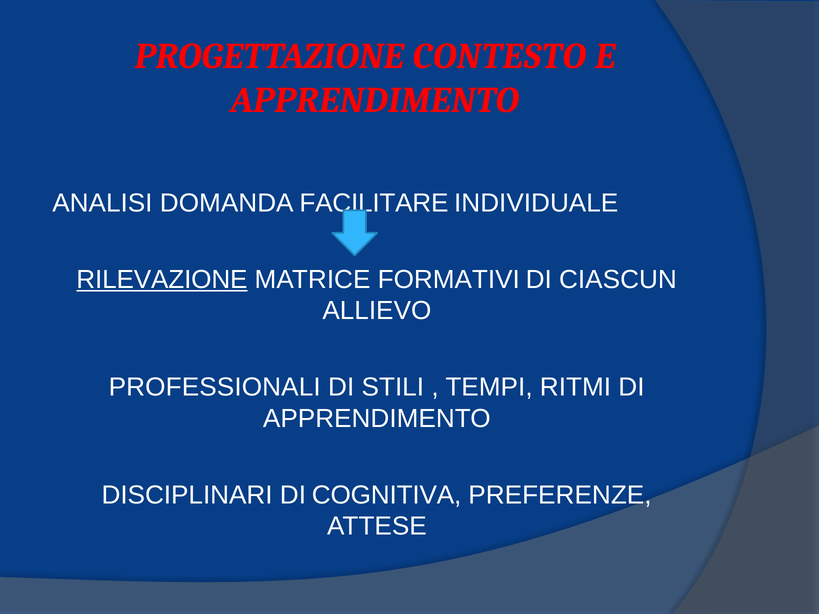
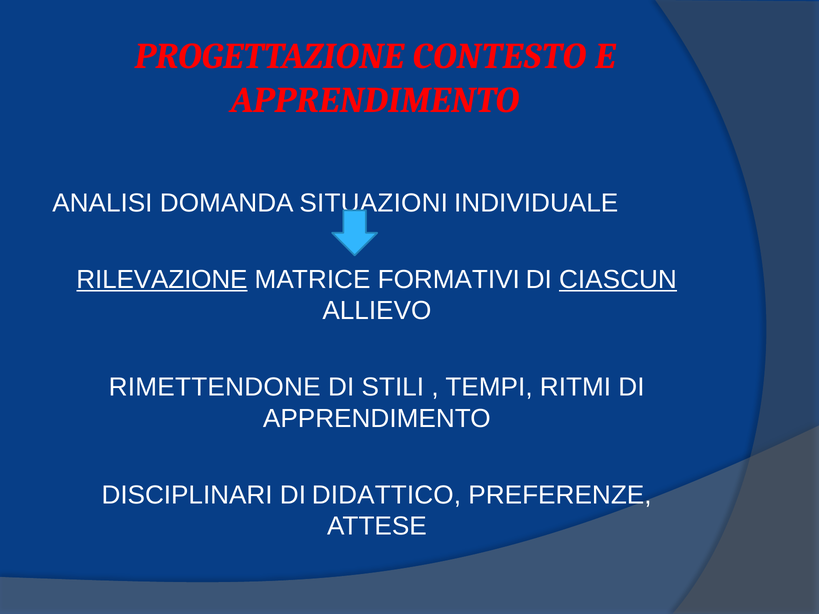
FACILITARE: FACILITARE -> SITUAZIONI
CIASCUN underline: none -> present
PROFESSIONALI: PROFESSIONALI -> RIMETTENDONE
COGNITIVA: COGNITIVA -> DIDATTICO
